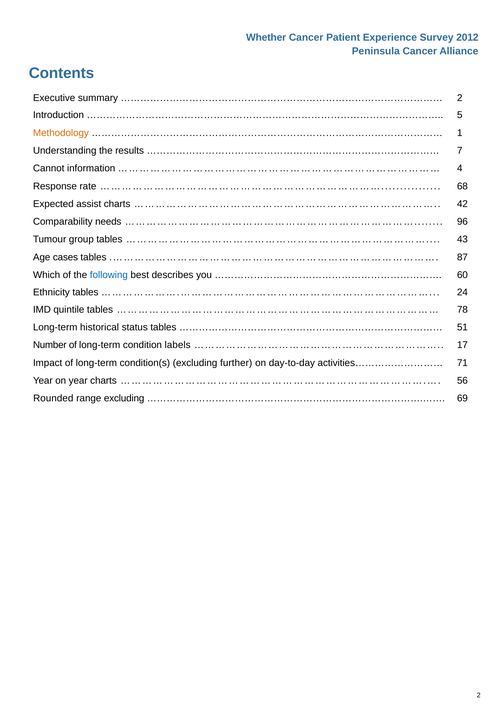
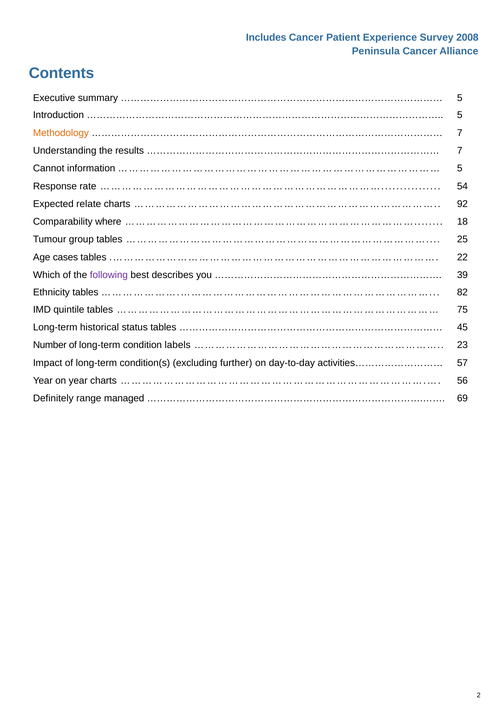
Whether: Whether -> Includes
2012: 2012 -> 2008
2 at (460, 98): 2 -> 5
1 at (460, 133): 1 -> 7
4 at (460, 168): 4 -> 5
68: 68 -> 54
assist: assist -> relate
42: 42 -> 92
needs: needs -> where
96: 96 -> 18
43: 43 -> 25
87: 87 -> 22
following colour: blue -> purple
60: 60 -> 39
24: 24 -> 82
78: 78 -> 75
51: 51 -> 45
17: 17 -> 23
71: 71 -> 57
Rounded: Rounded -> Definitely
range excluding: excluding -> managed
